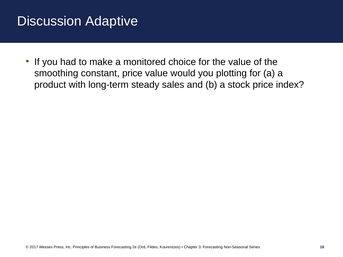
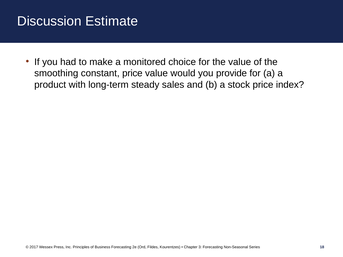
Adaptive: Adaptive -> Estimate
plotting: plotting -> provide
